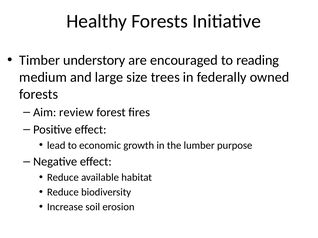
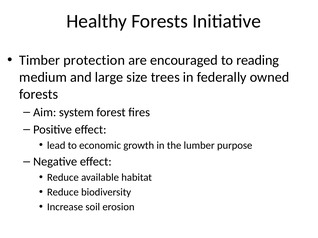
understory: understory -> protection
review: review -> system
